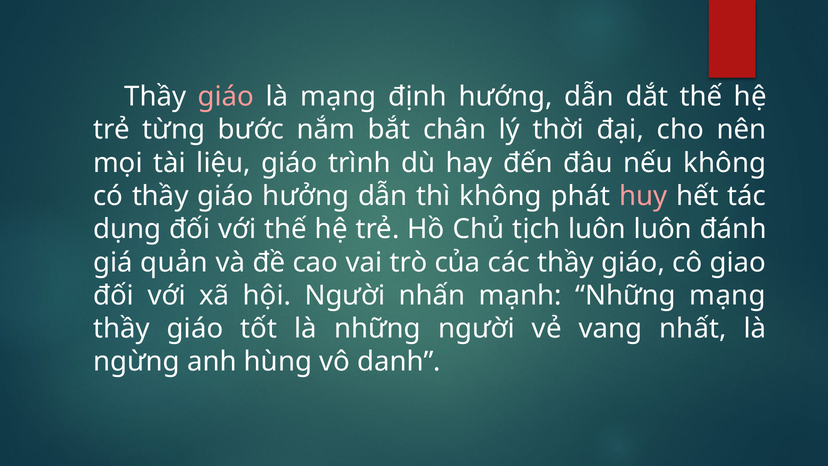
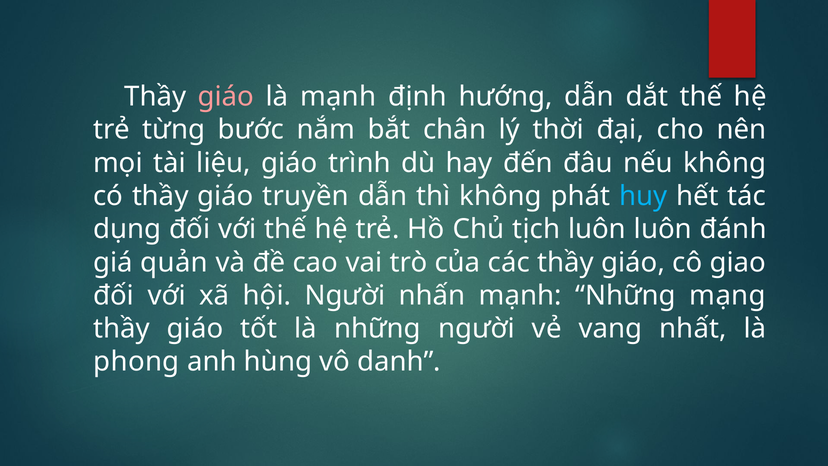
là mạng: mạng -> mạnh
hưởng: hưởng -> truyền
huy colour: pink -> light blue
ngừng: ngừng -> phong
